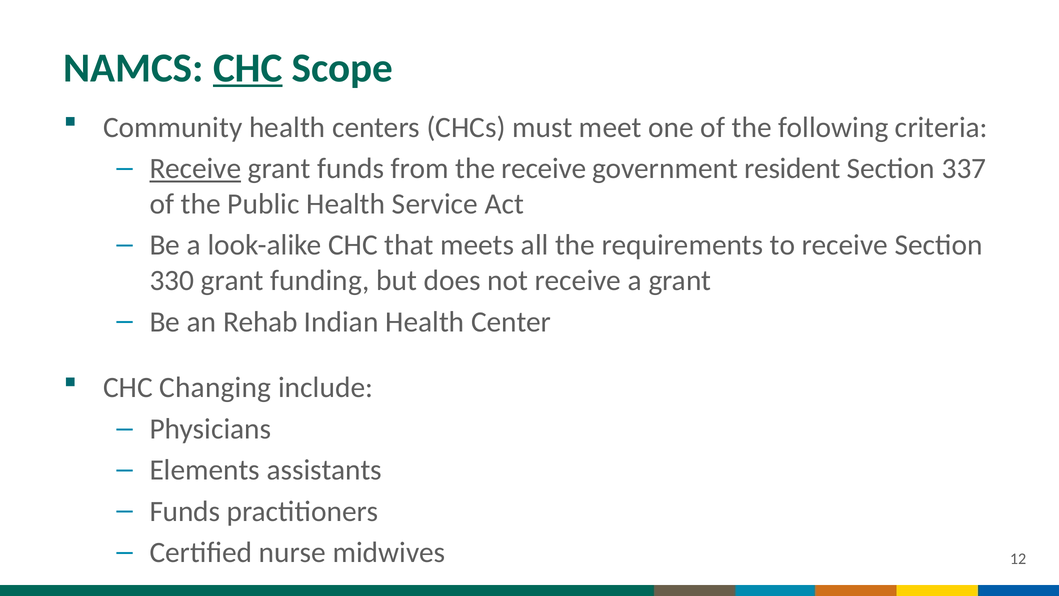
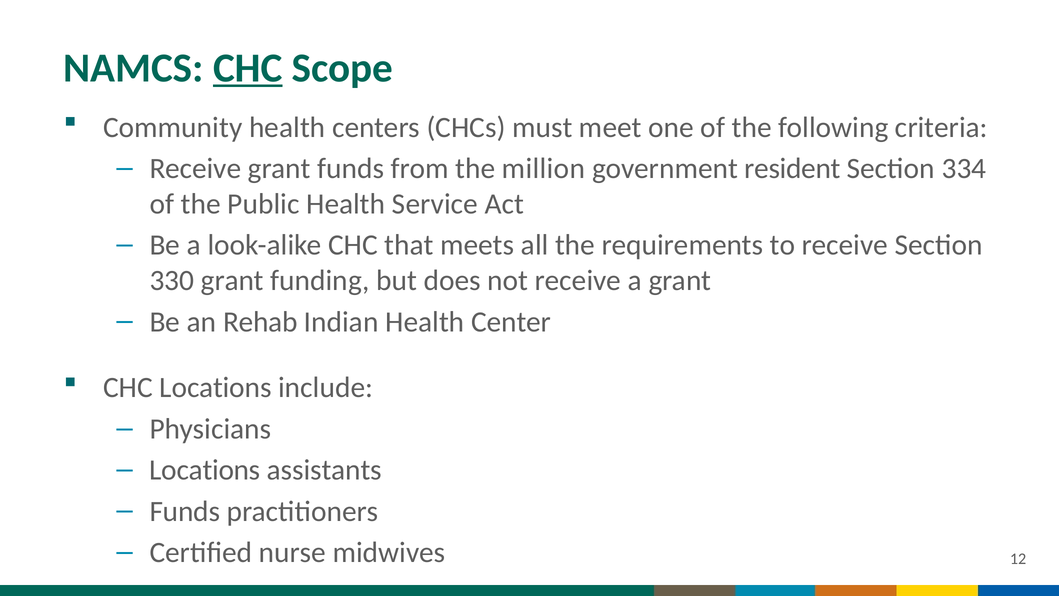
Receive at (195, 169) underline: present -> none
the receive: receive -> million
337: 337 -> 334
CHC Changing: Changing -> Locations
Elements at (205, 470): Elements -> Locations
